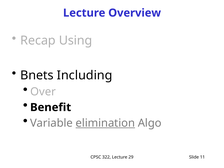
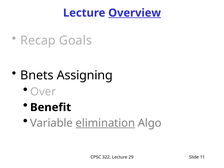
Overview underline: none -> present
Using: Using -> Goals
Including: Including -> Assigning
